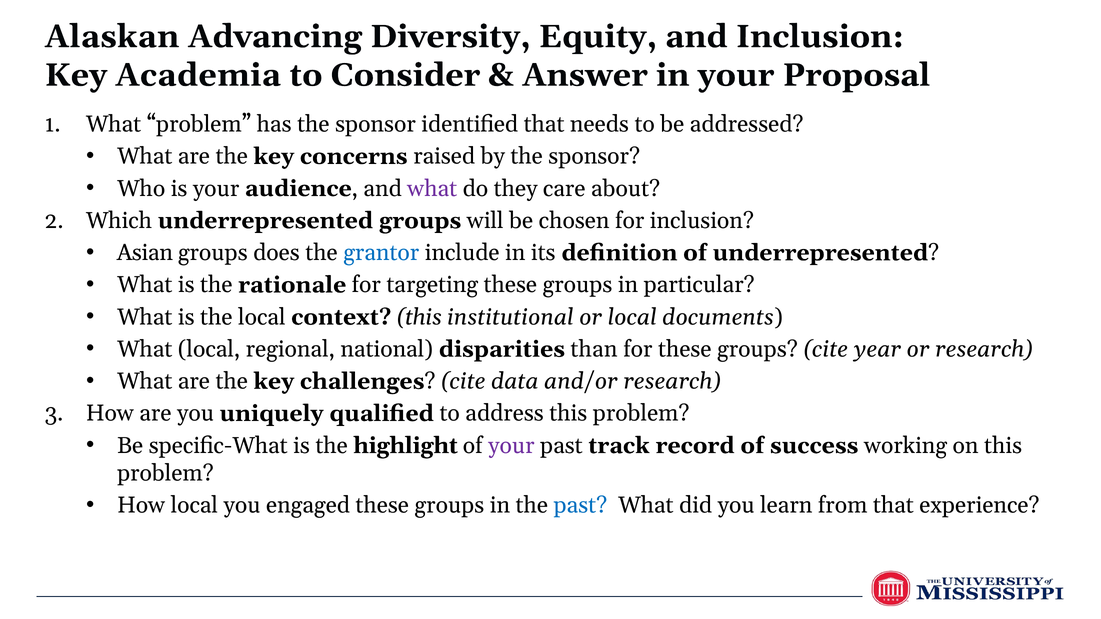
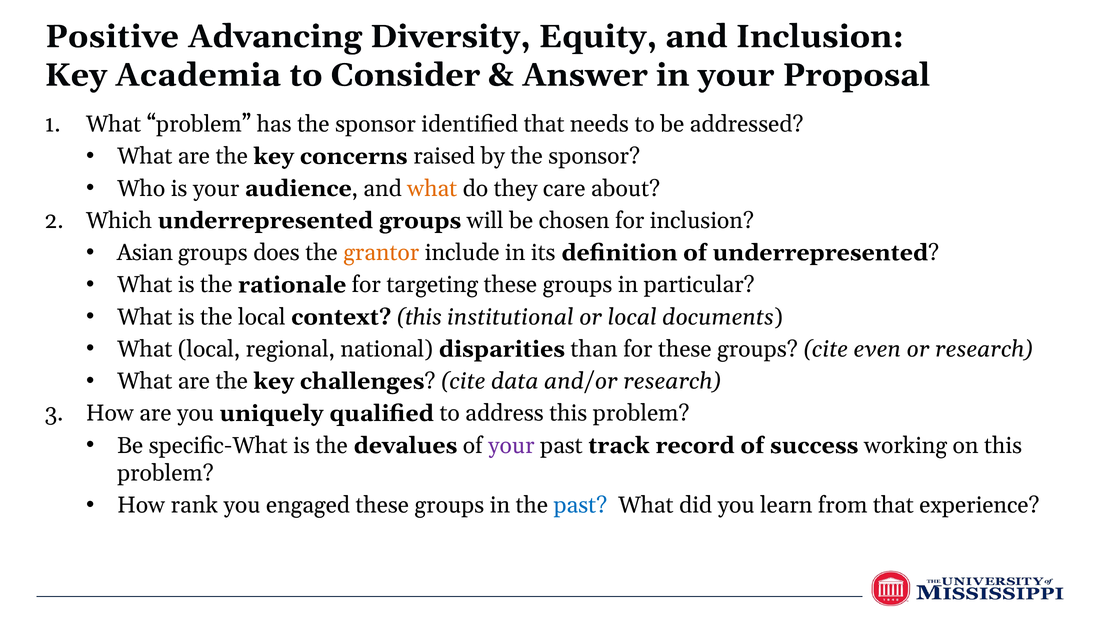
Alaskan: Alaskan -> Positive
what at (432, 189) colour: purple -> orange
grantor colour: blue -> orange
year: year -> even
highlight: highlight -> devalues
How local: local -> rank
